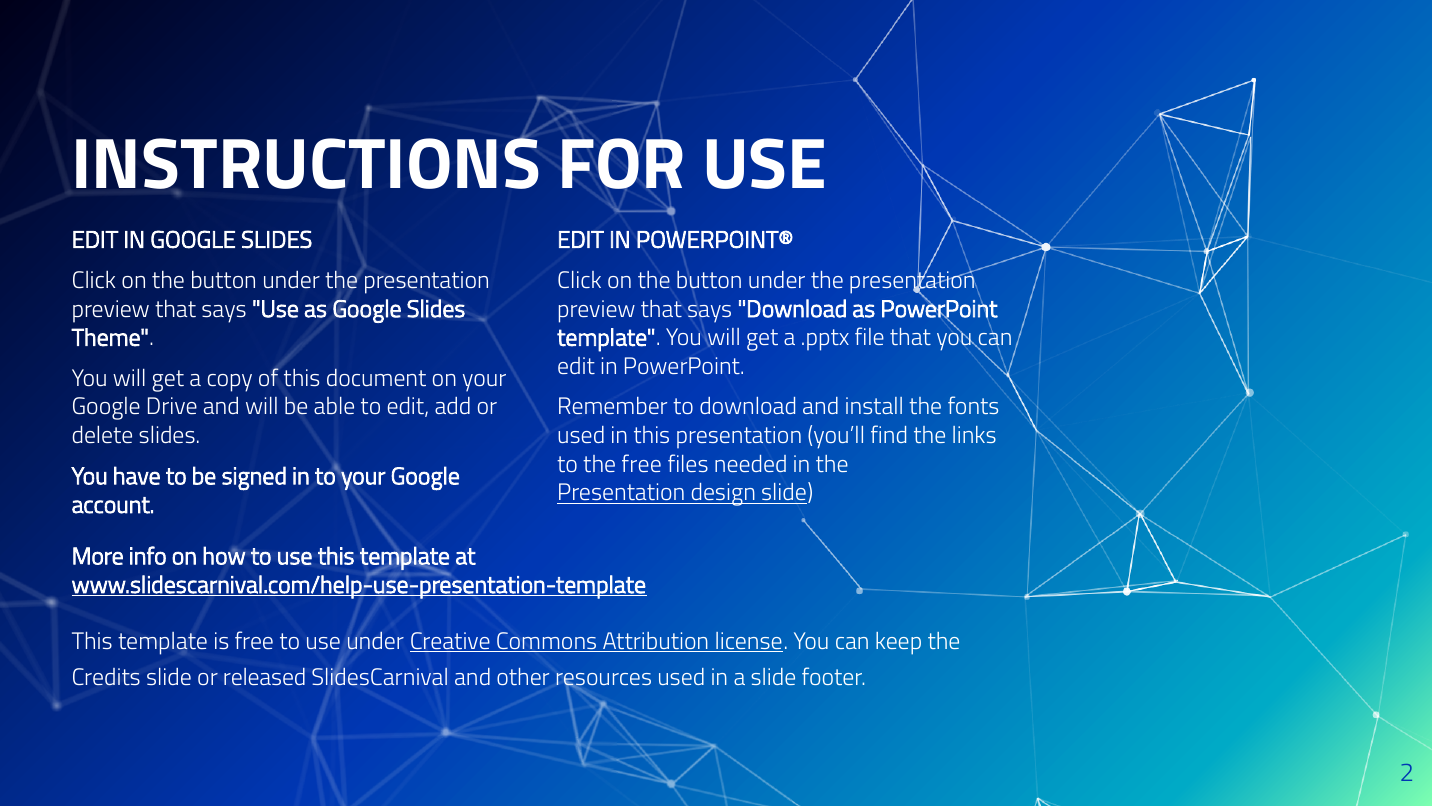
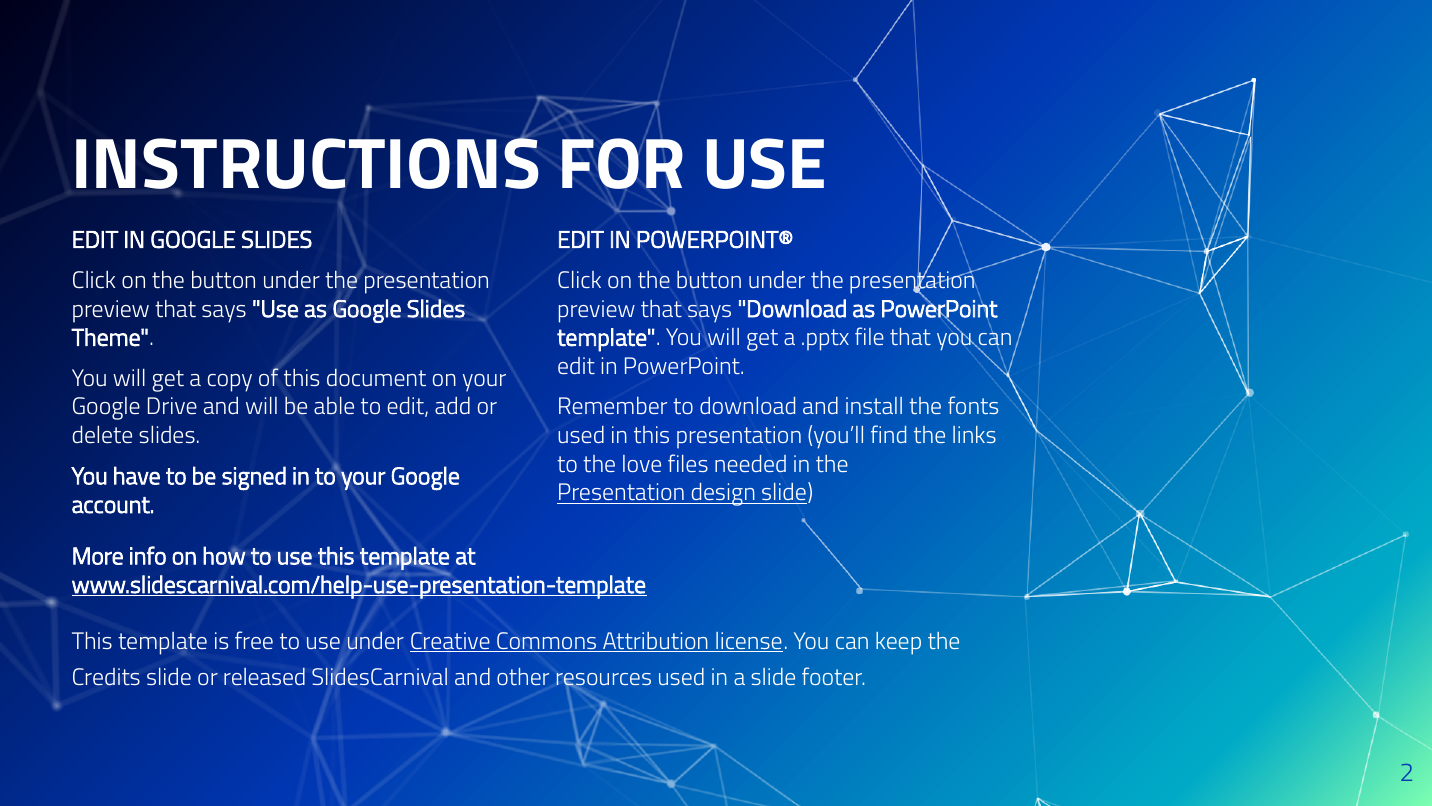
the free: free -> love
